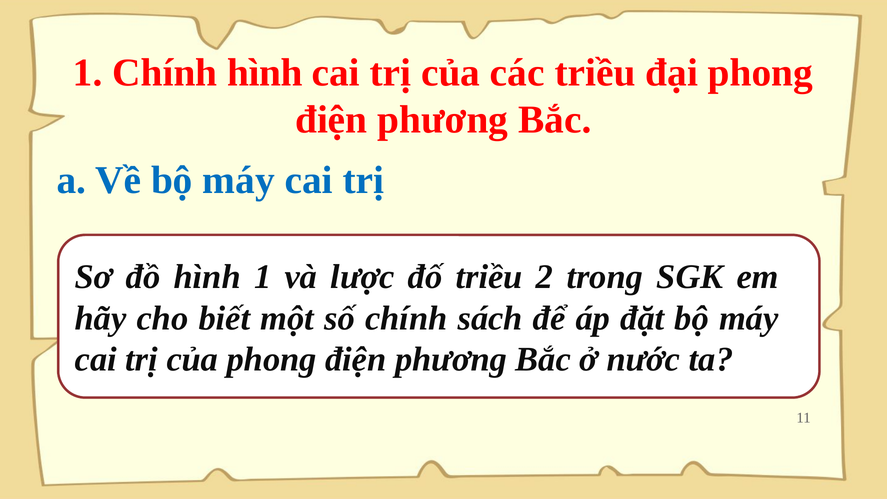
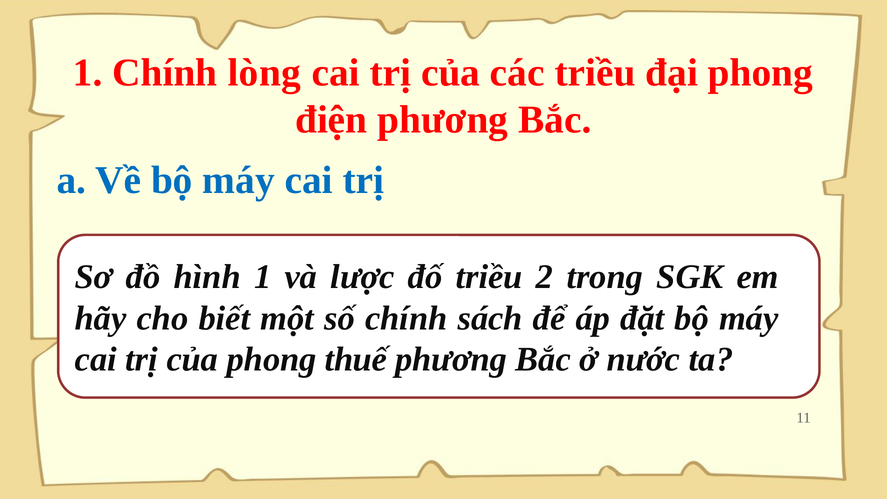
Chính hình: hình -> lòng
của phong điện: điện -> thuế
